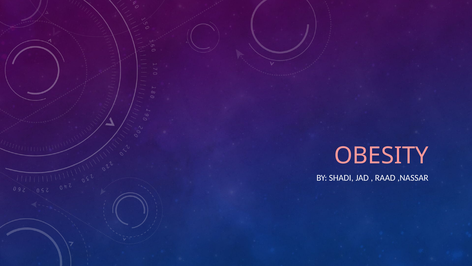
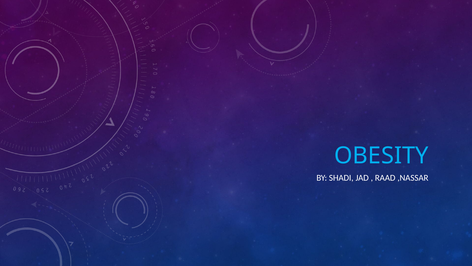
OBESITY colour: pink -> light blue
